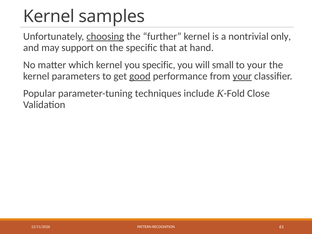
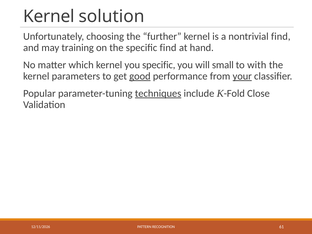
samples: samples -> solution
choosing underline: present -> none
nontrivial only: only -> find
support: support -> training
specific that: that -> find
to your: your -> with
techniques underline: none -> present
